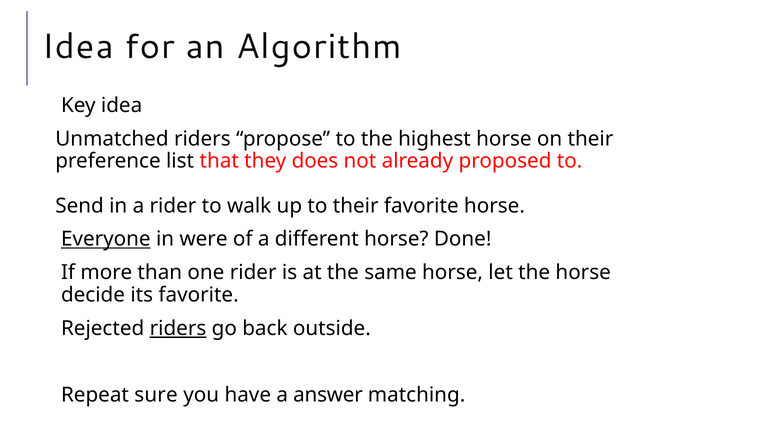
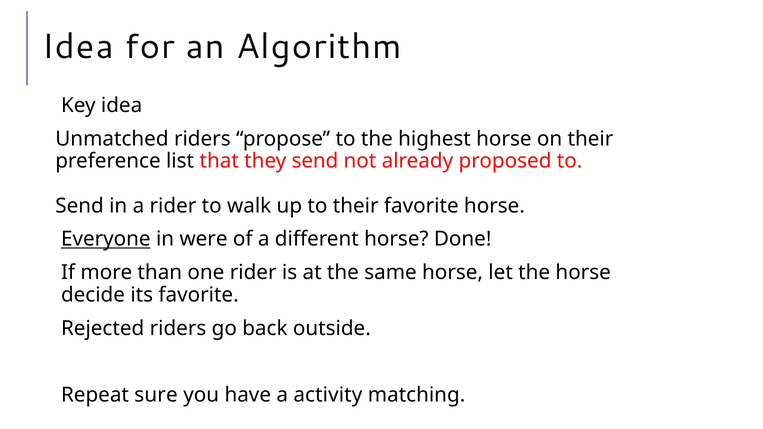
they does: does -> send
riders at (178, 328) underline: present -> none
answer: answer -> activity
